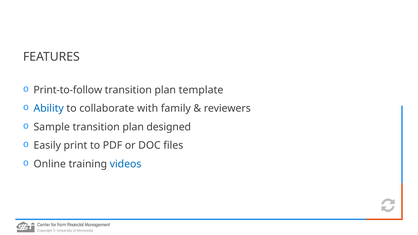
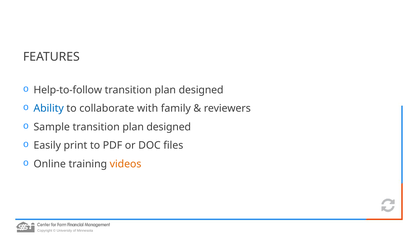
Print-to-follow: Print-to-follow -> Help-to-follow
template at (201, 90): template -> designed
videos colour: blue -> orange
